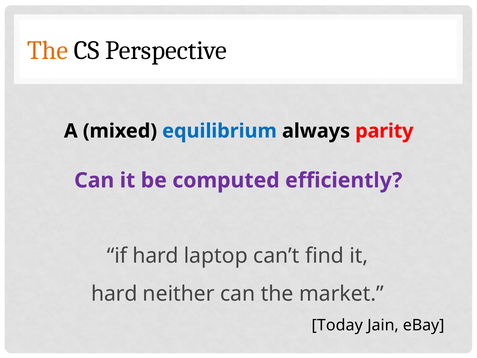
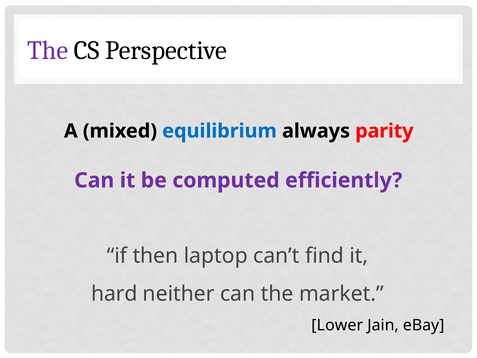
The at (48, 50) colour: orange -> purple
if hard: hard -> then
Today: Today -> Lower
